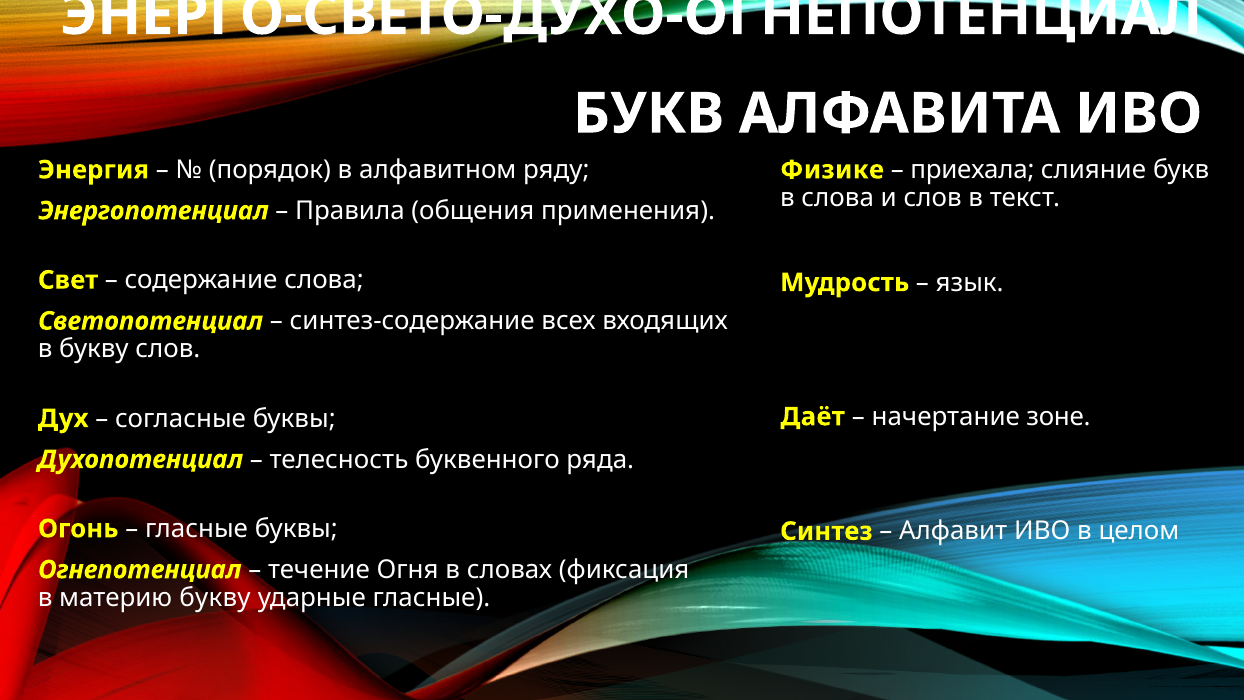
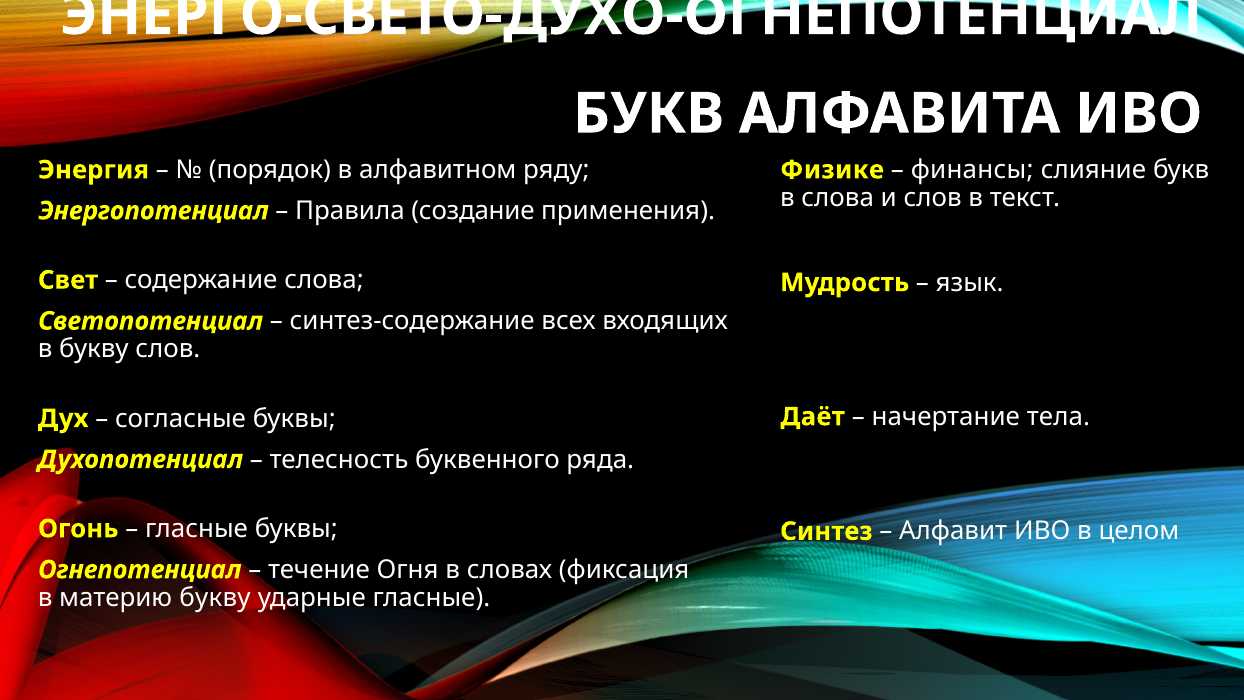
приехала: приехала -> финансы
общения: общения -> создание
зоне: зоне -> тела
